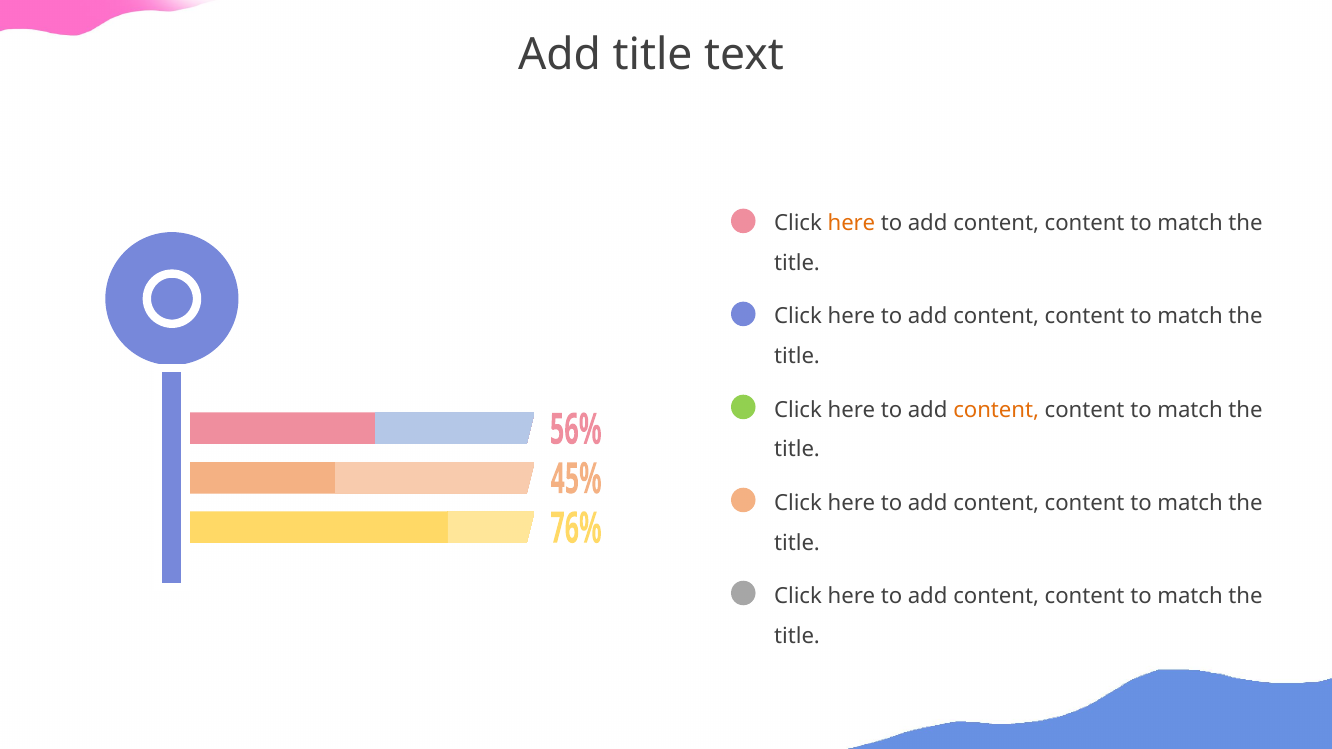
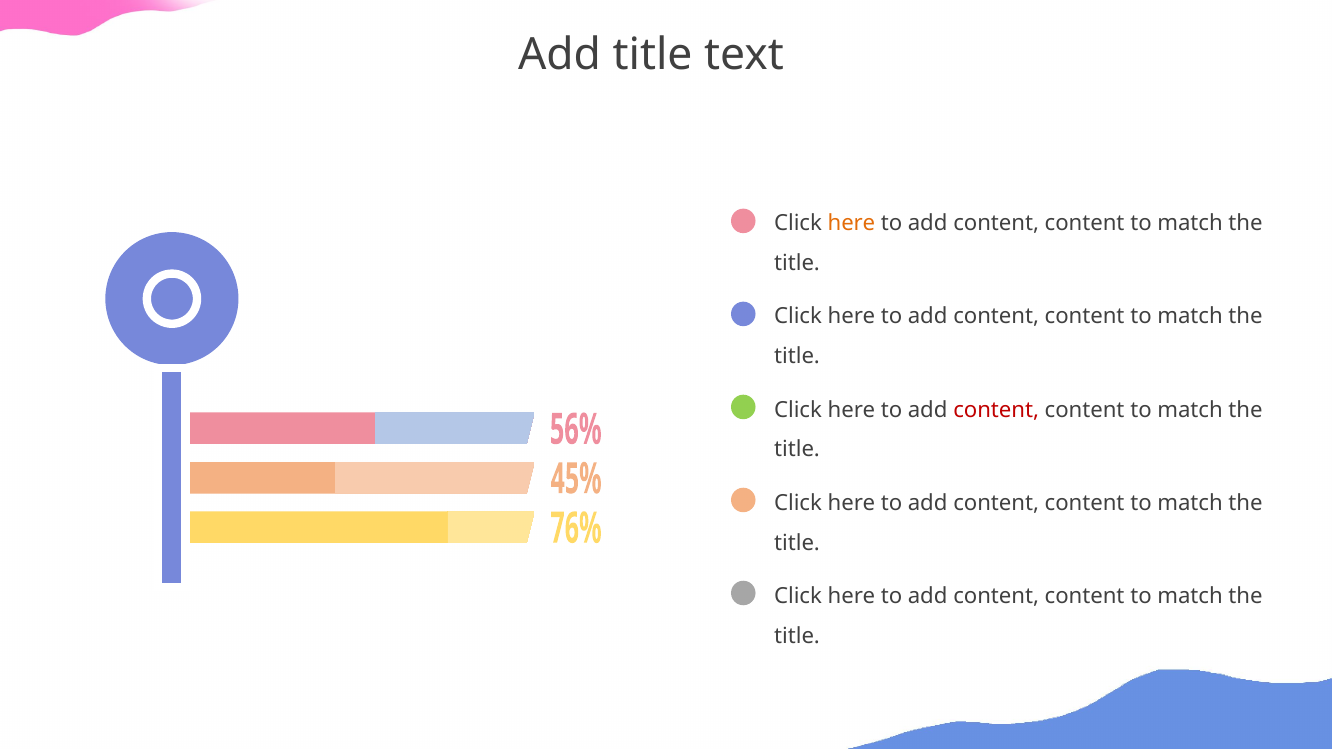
content at (996, 410) colour: orange -> red
